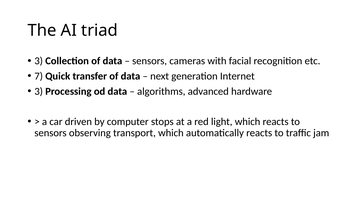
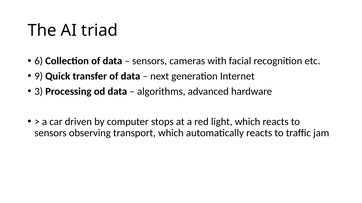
3 at (39, 61): 3 -> 6
7: 7 -> 9
